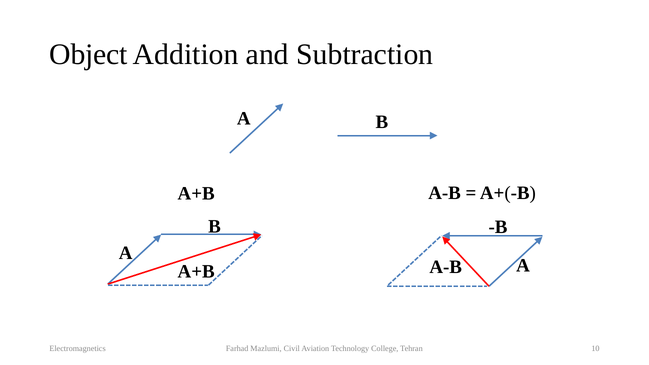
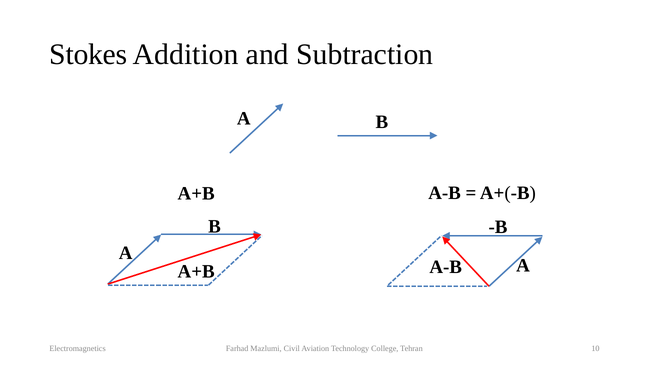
Object: Object -> Stokes
